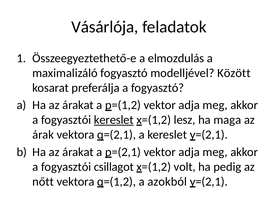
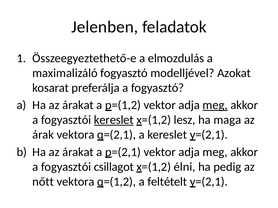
Vásárlója: Vásárlója -> Jelenben
Között: Között -> Azokat
meg at (215, 105) underline: none -> present
volt: volt -> élni
azokból: azokból -> feltételt
